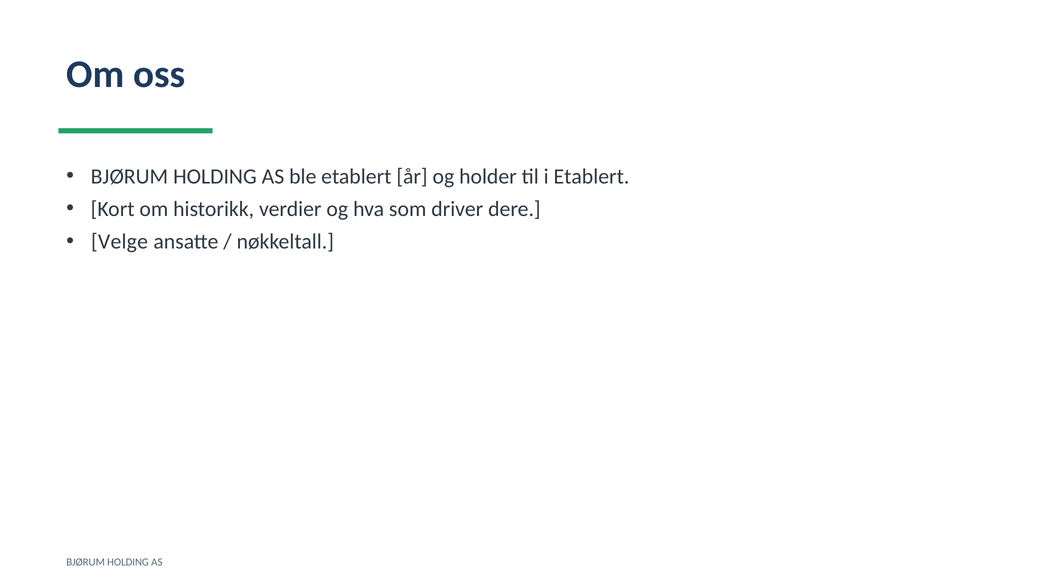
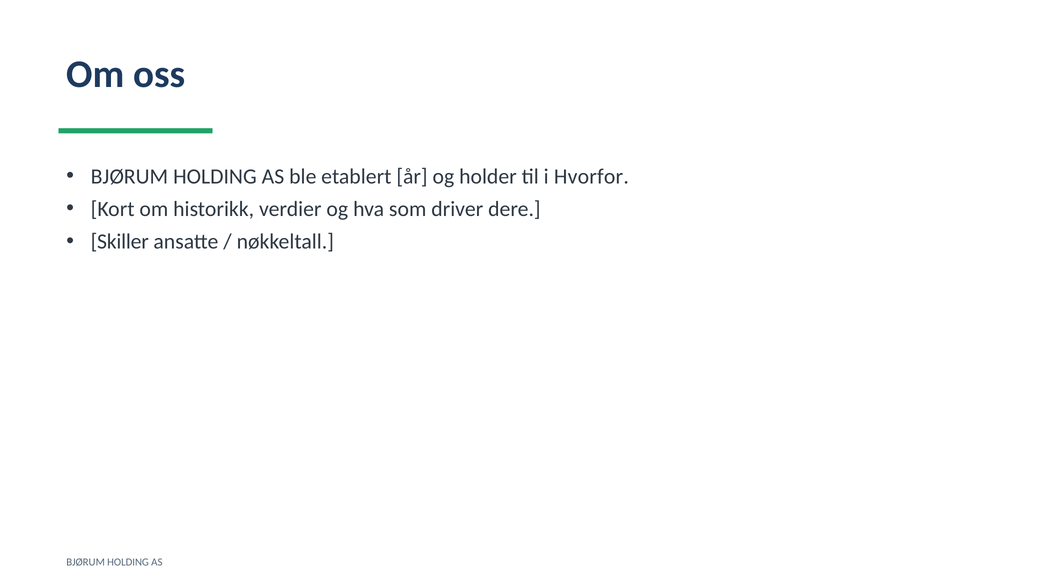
i Etablert: Etablert -> Hvorfor
Velge: Velge -> Skiller
